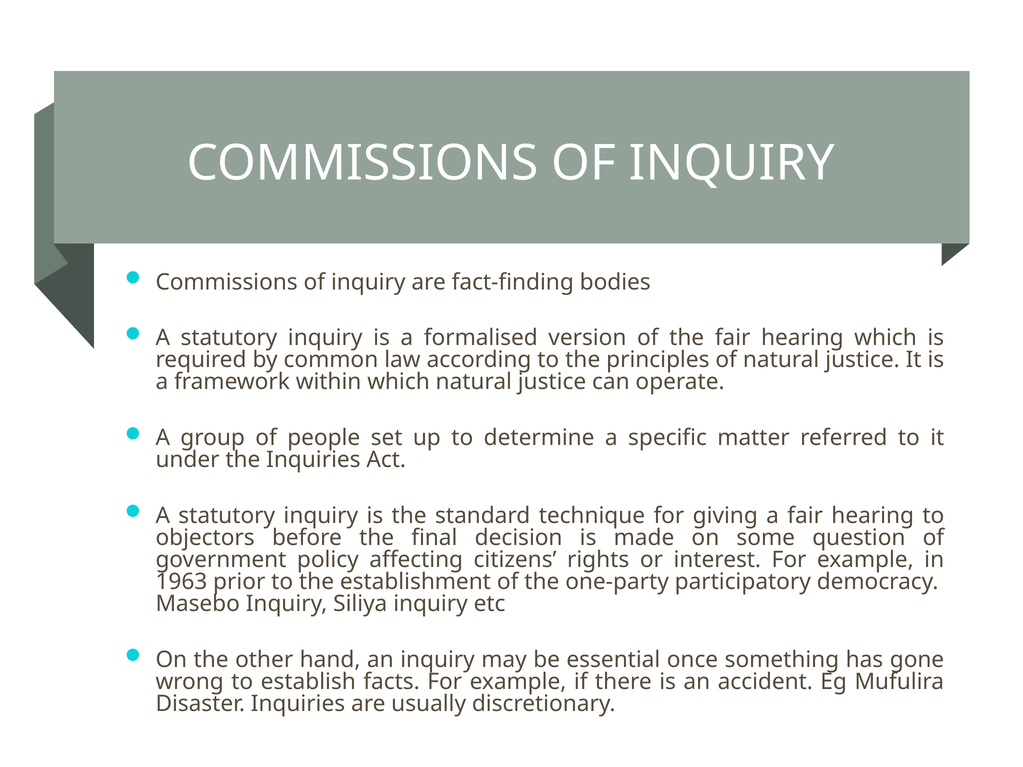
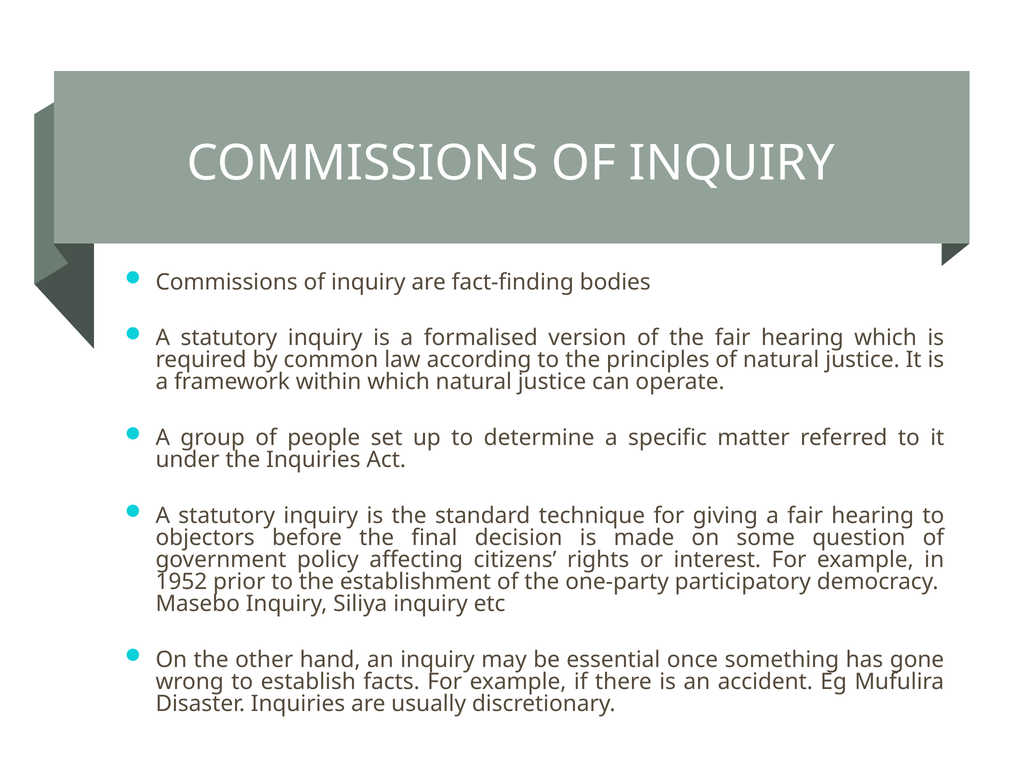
1963: 1963 -> 1952
